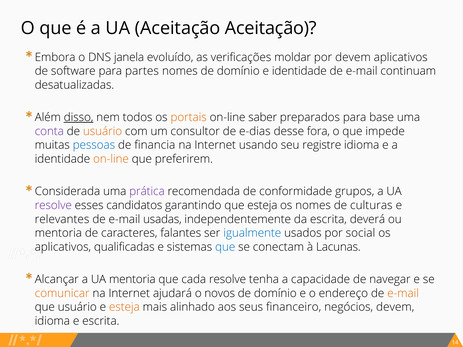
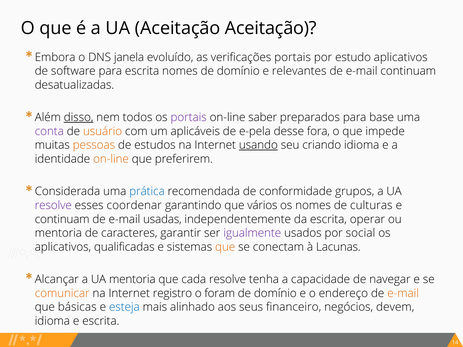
verificações moldar: moldar -> portais
por devem: devem -> estudo
para partes: partes -> escrita
e identidade: identidade -> relevantes
portais at (189, 117) colour: orange -> purple
consultor: consultor -> aplicáveis
e-dias: e-dias -> e-pela
pessoas colour: blue -> orange
financia: financia -> estudos
usando underline: none -> present
registre: registre -> criando
prática colour: purple -> blue
candidatos: candidatos -> coordenar
que esteja: esteja -> vários
relevantes at (62, 219): relevantes -> continuam
deverá: deverá -> operar
falantes: falantes -> garantir
igualmente colour: blue -> purple
que at (225, 247) colour: blue -> orange
ajudará: ajudará -> registro
novos: novos -> foram
que usuário: usuário -> básicas
esteja at (124, 307) colour: orange -> blue
